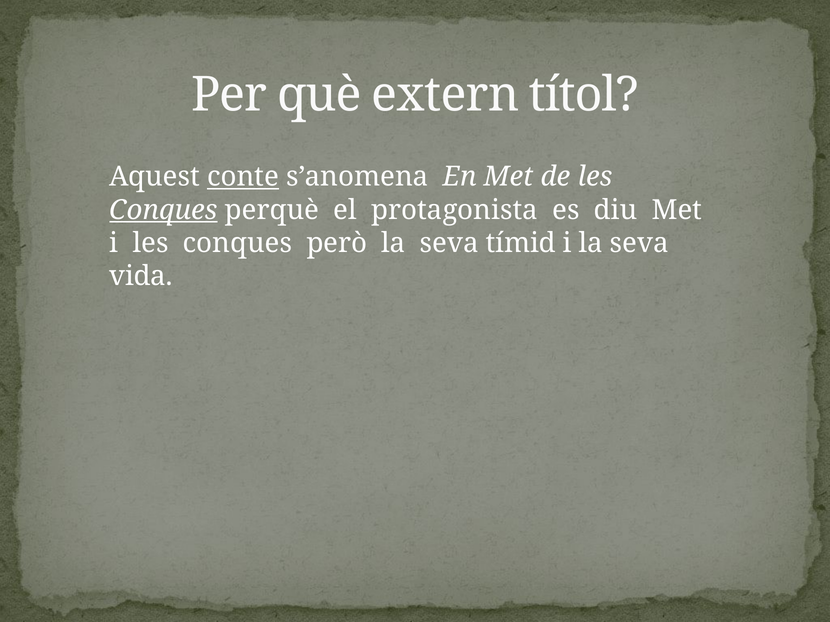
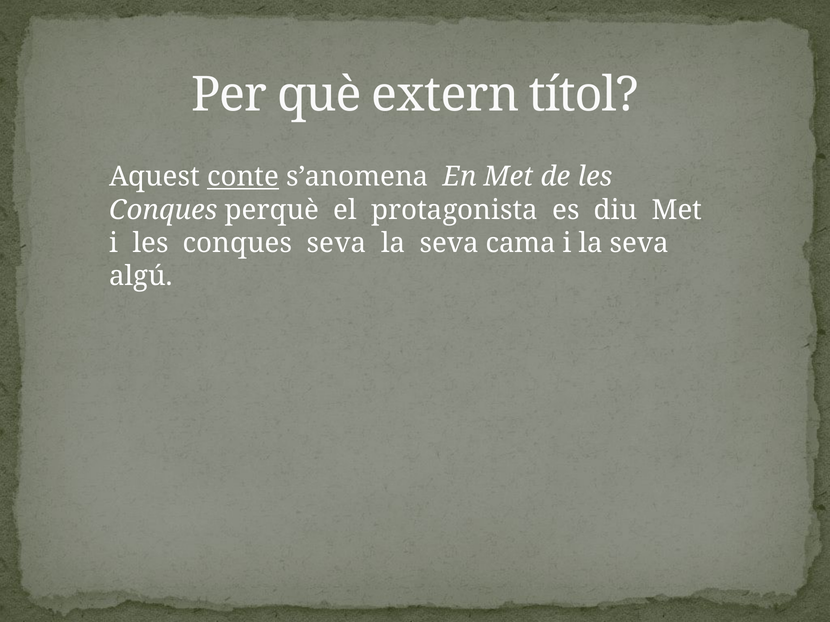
Conques at (164, 210) underline: present -> none
conques però: però -> seva
tímid: tímid -> cama
vida: vida -> algú
